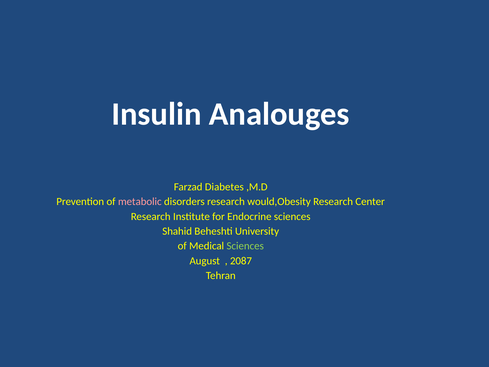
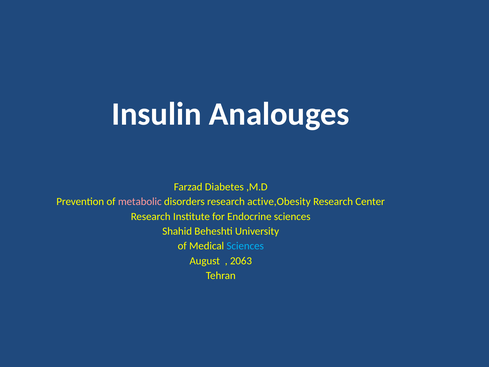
would,Obesity: would,Obesity -> active,Obesity
Sciences at (245, 246) colour: light green -> light blue
2087: 2087 -> 2063
